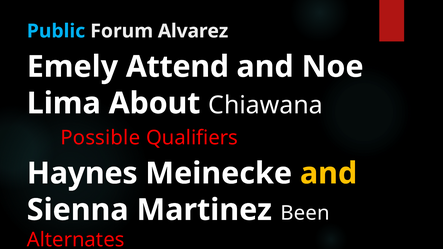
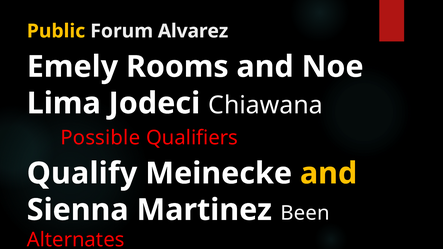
Public colour: light blue -> yellow
Attend: Attend -> Rooms
About: About -> Jodeci
Haynes: Haynes -> Qualify
